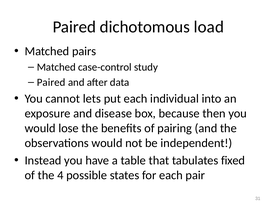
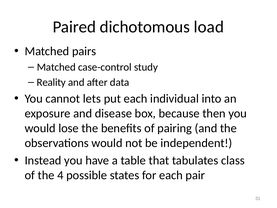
Paired at (51, 82): Paired -> Reality
fixed: fixed -> class
